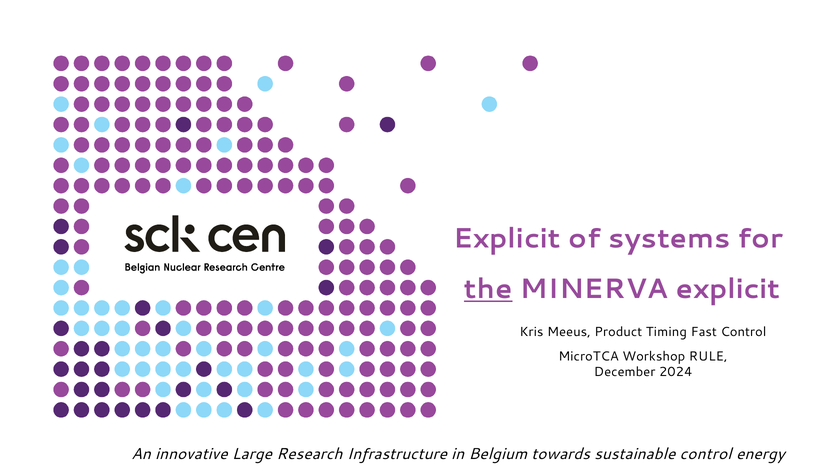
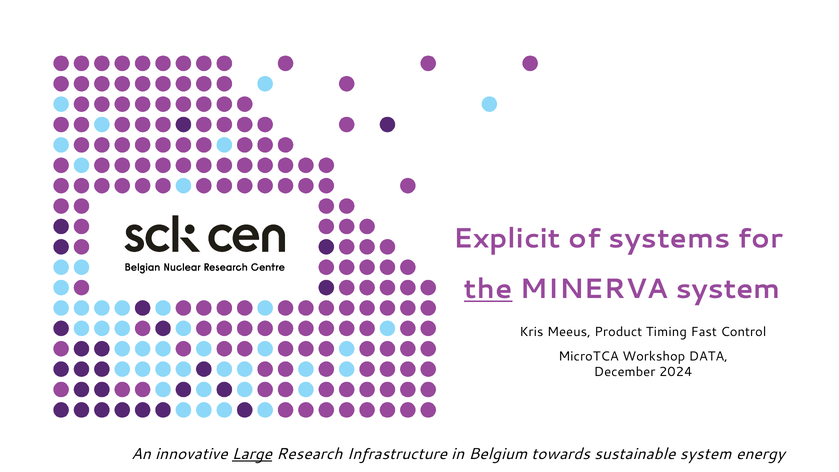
MINERVA explicit: explicit -> system
RULE: RULE -> DATA
Large underline: none -> present
sustainable control: control -> system
